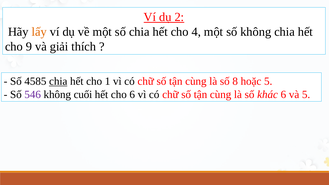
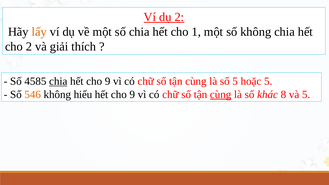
4: 4 -> 1
cho 9: 9 -> 2
1 at (108, 81): 1 -> 9
số 8: 8 -> 5
546 colour: purple -> orange
cuối: cuối -> hiểu
6 at (132, 94): 6 -> 9
cùng at (221, 94) underline: none -> present
khác 6: 6 -> 8
